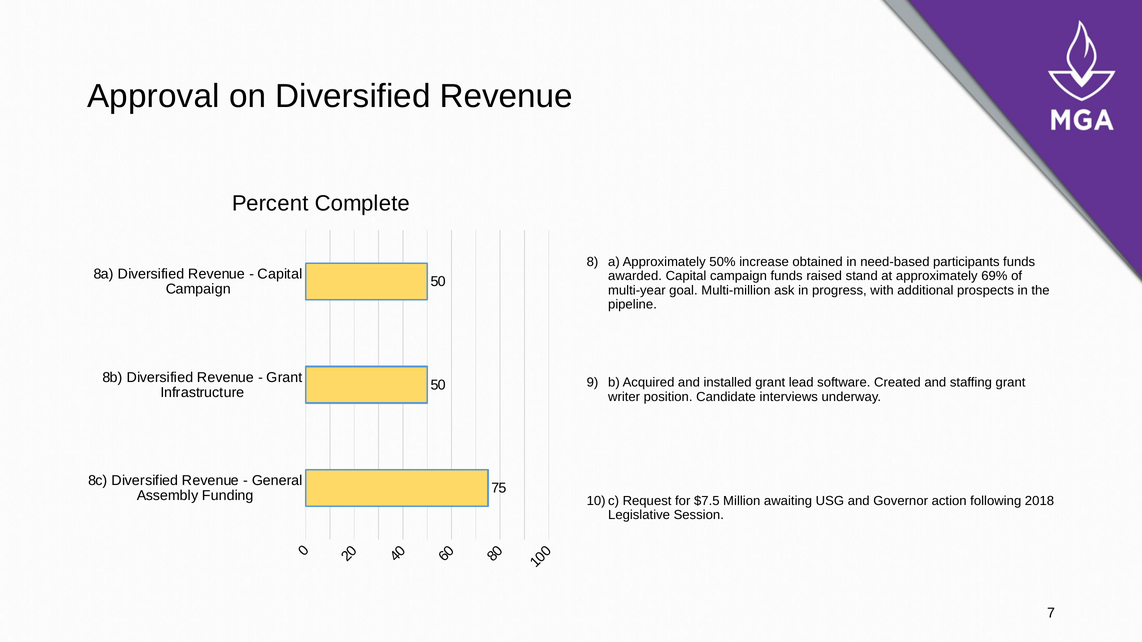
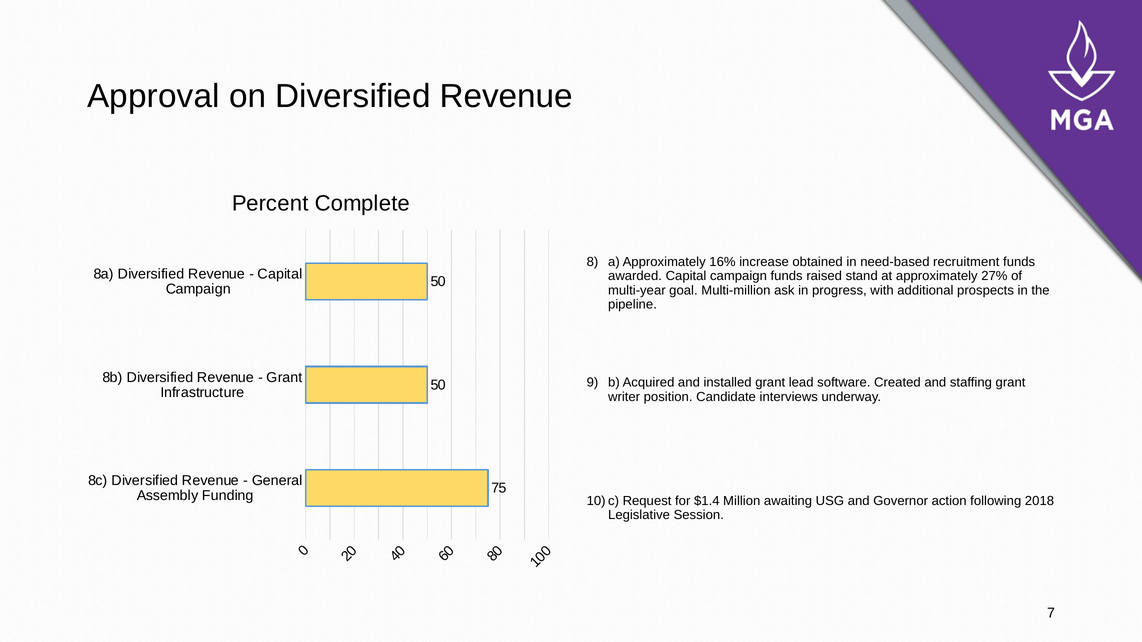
50%: 50% -> 16%
participants: participants -> recruitment
69%: 69% -> 27%
$7.5: $7.5 -> $1.4
